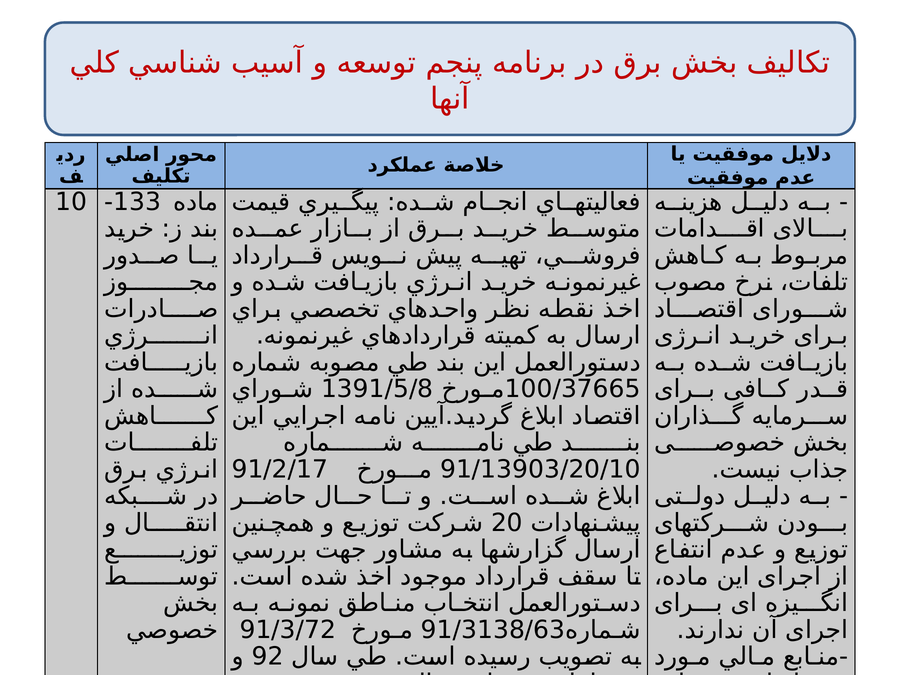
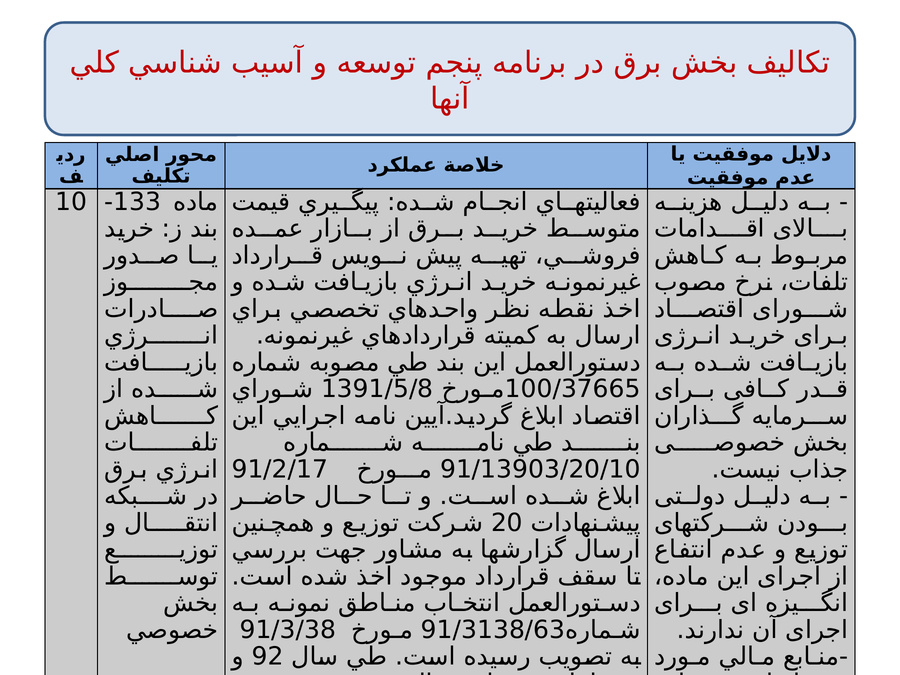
91/3/72: 91/3/72 -> 91/3/38
